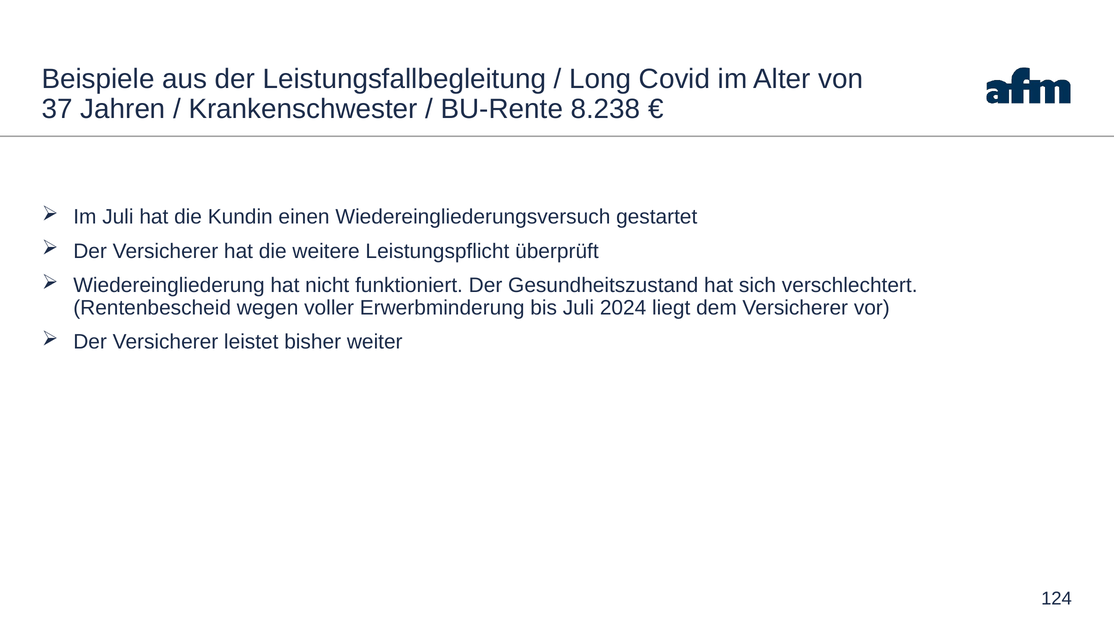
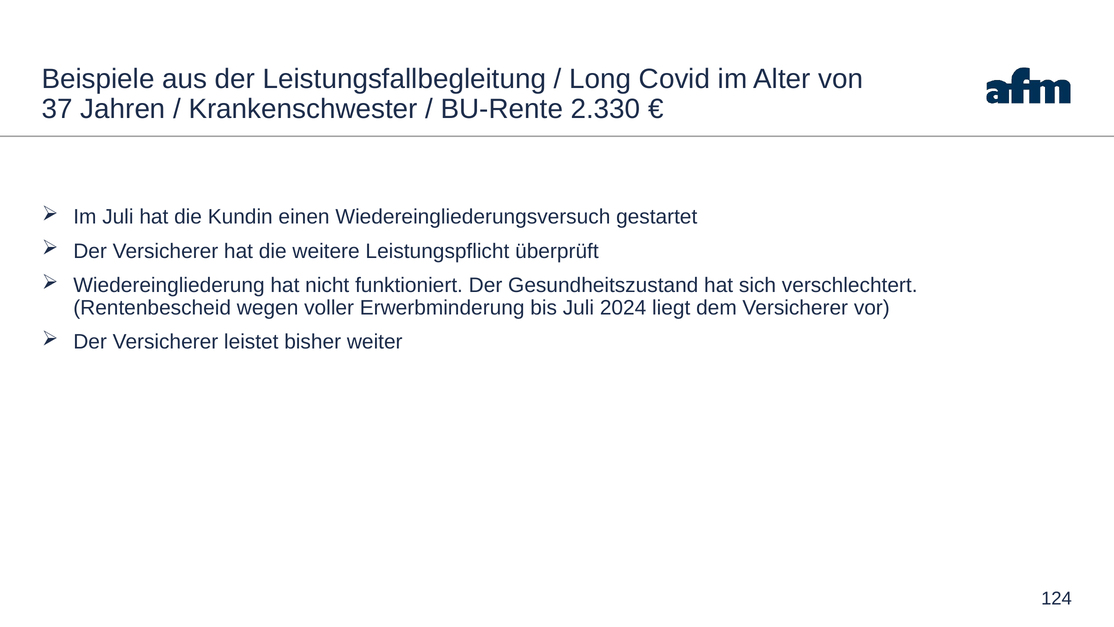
8.238: 8.238 -> 2.330
